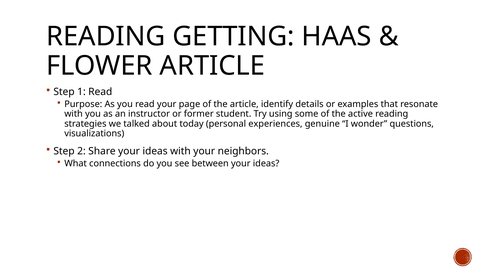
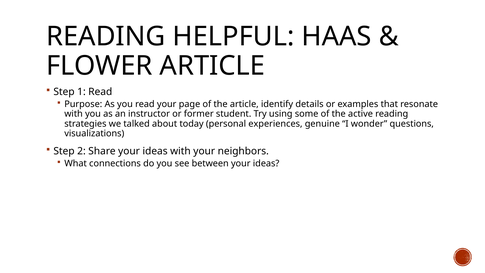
GETTING: GETTING -> HELPFUL
